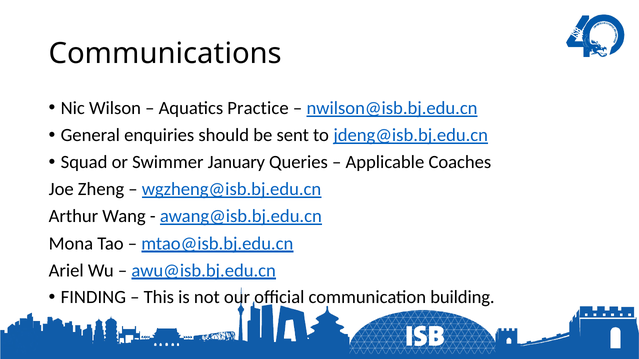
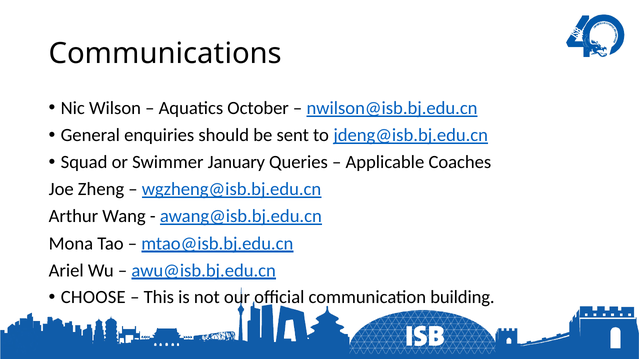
Practice: Practice -> October
FINDING: FINDING -> CHOOSE
